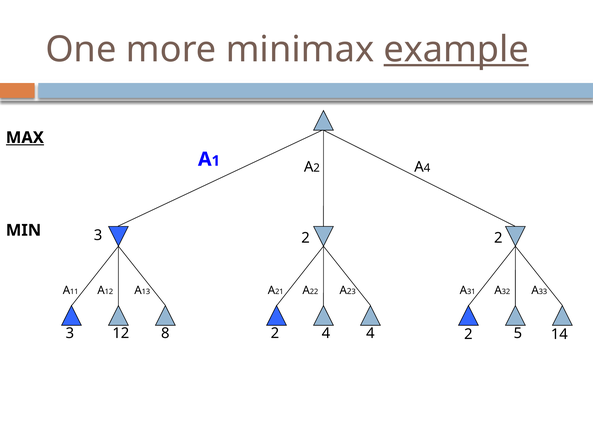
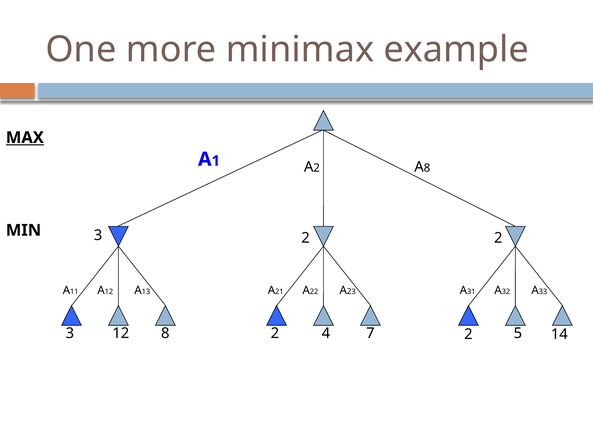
example underline: present -> none
4 at (427, 168): 4 -> 8
4 4: 4 -> 7
